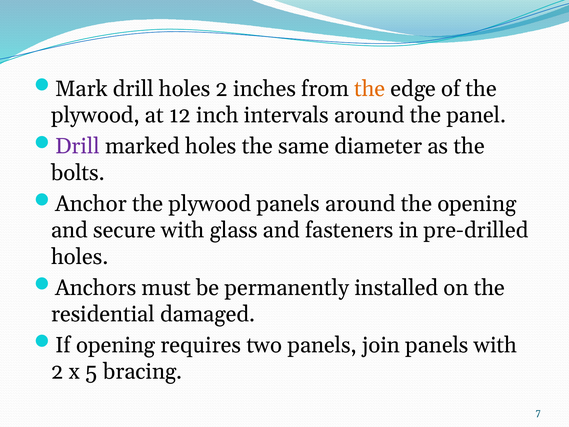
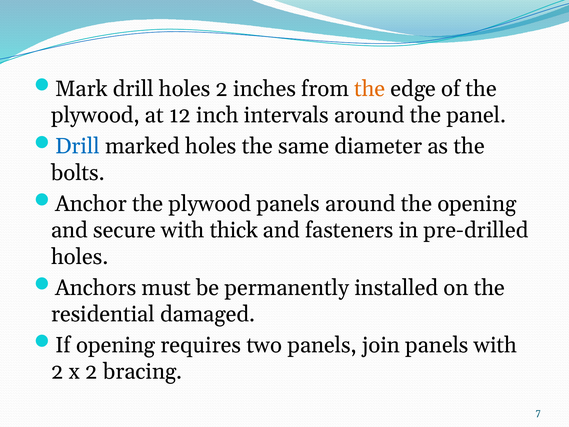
Drill at (77, 146) colour: purple -> blue
glass: glass -> thick
x 5: 5 -> 2
